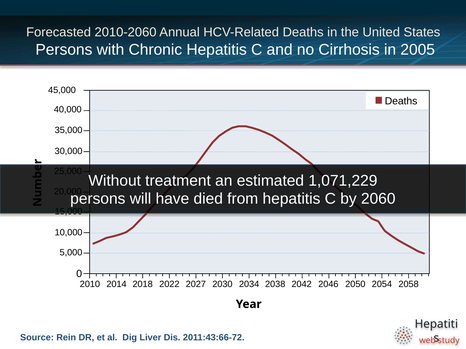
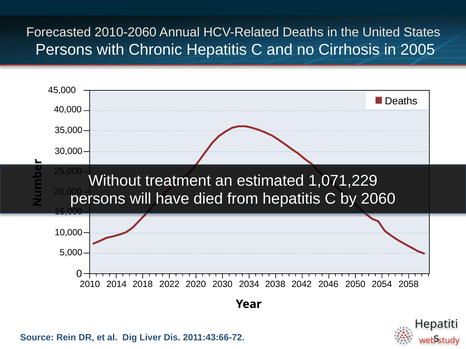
2027: 2027 -> 2020
